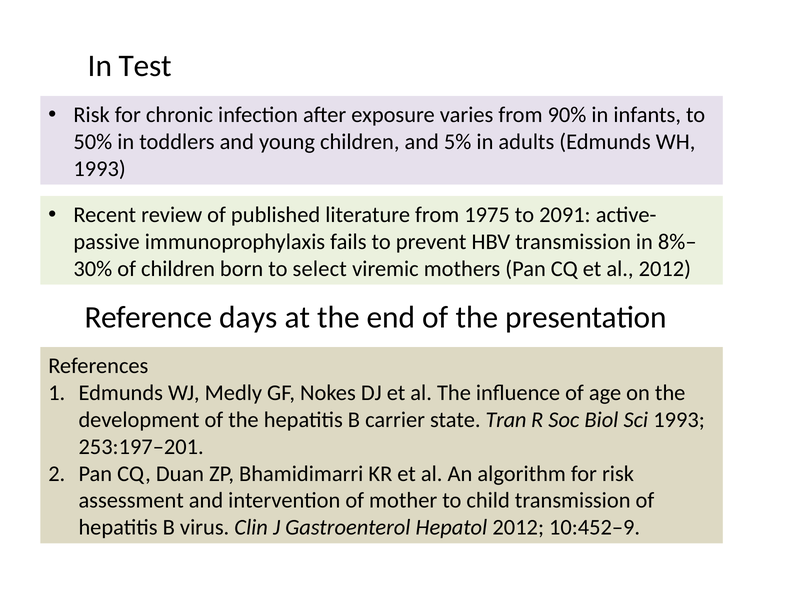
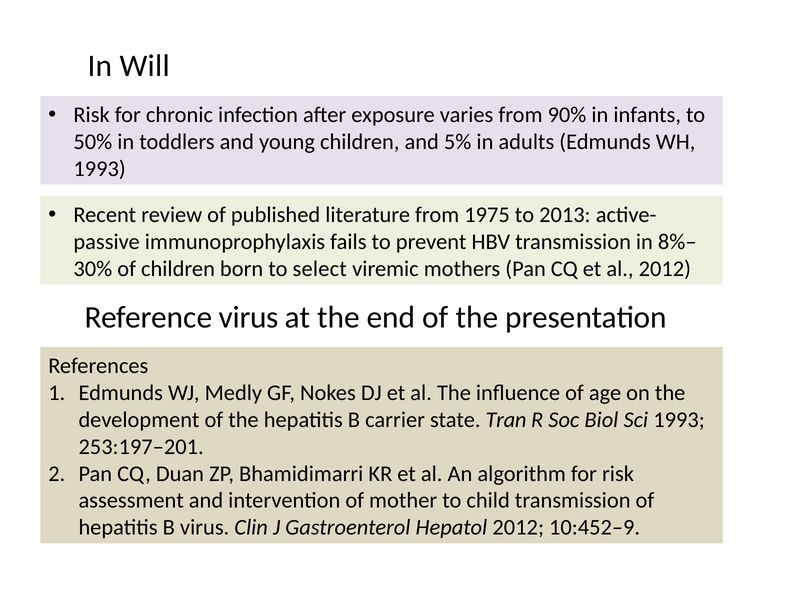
Test: Test -> Will
2091: 2091 -> 2013
Reference days: days -> virus
